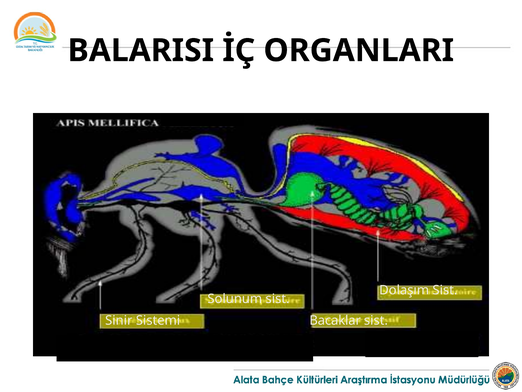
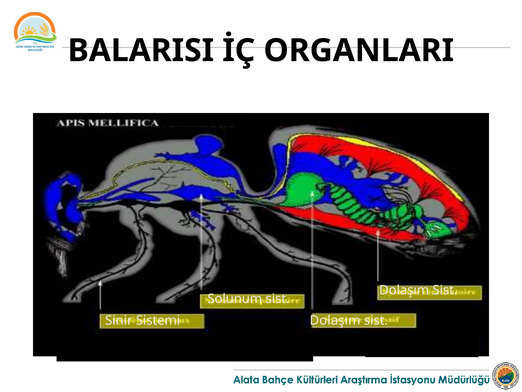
Bacaklar at (335, 320): Bacaklar -> Dolaşım
